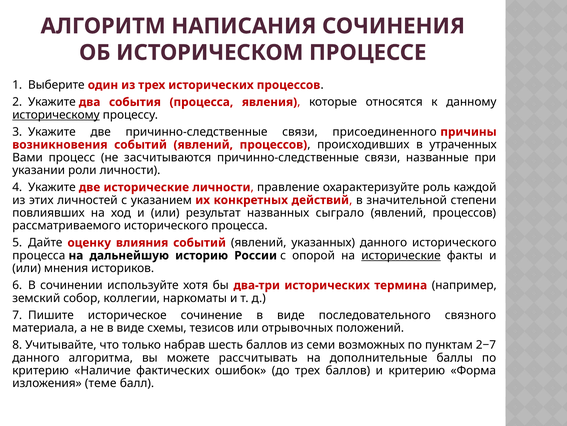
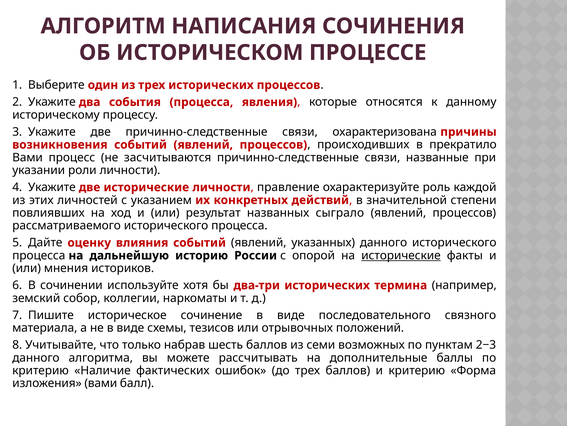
историческому underline: present -> none
присоединенного: присоединенного -> охарактеризована
утраченных: утраченных -> прекратило
2−7: 2−7 -> 2−3
изложения теме: теме -> вами
